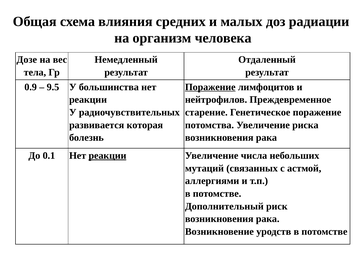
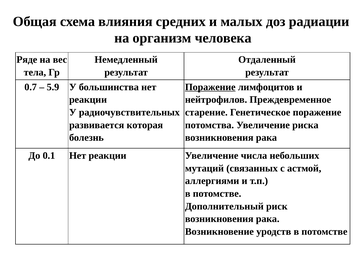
Дозе: Дозе -> Ряде
0.9: 0.9 -> 0.7
9.5: 9.5 -> 5.9
реакции at (107, 155) underline: present -> none
